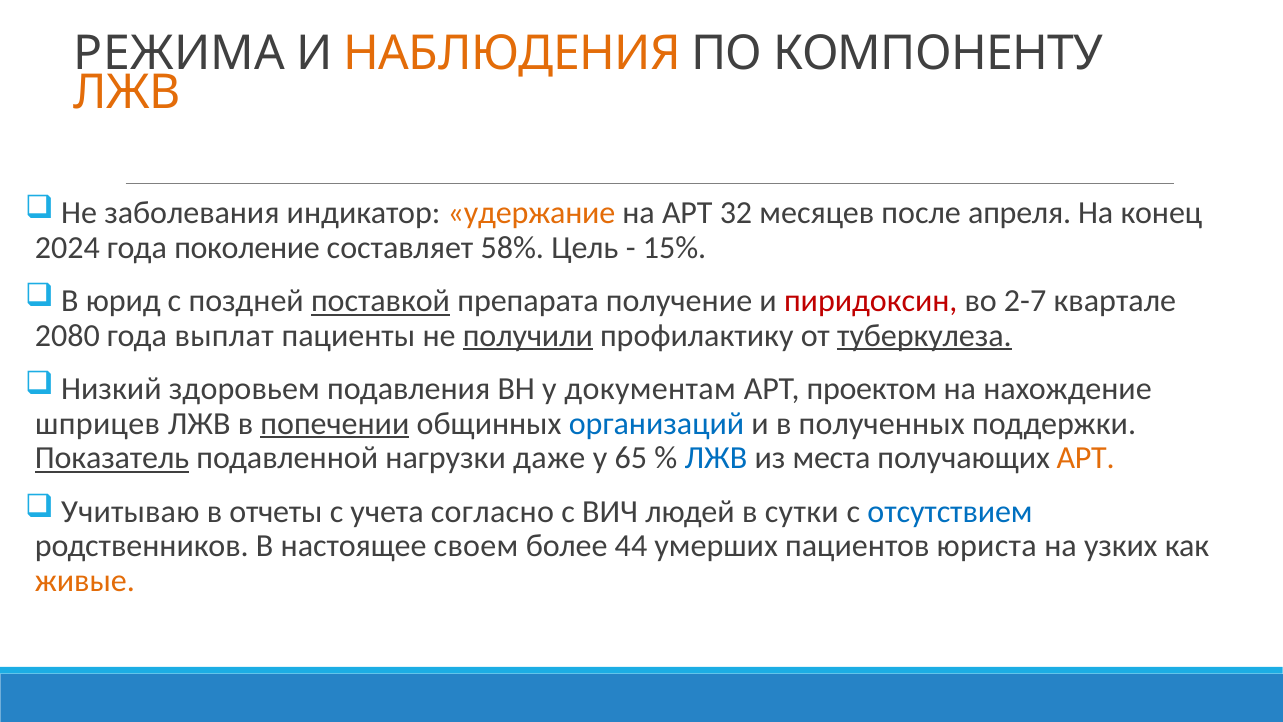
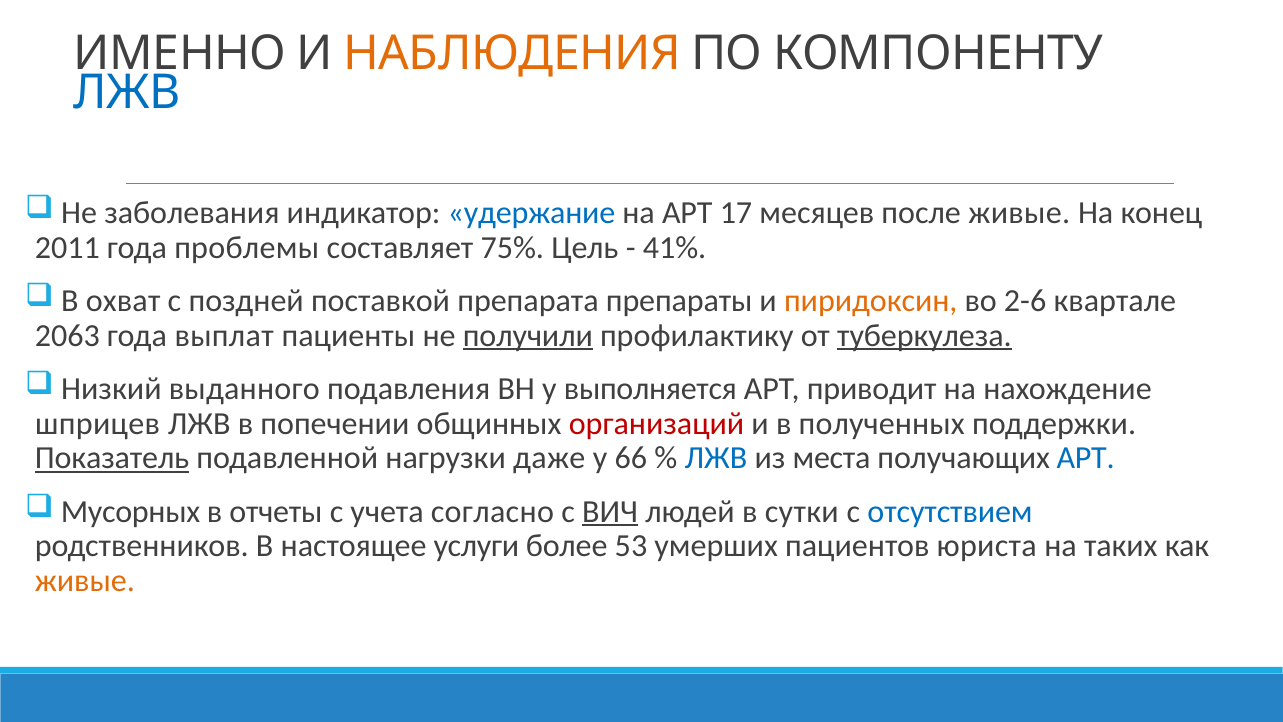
РЕЖИМА: РЕЖИМА -> ИМЕННО
ЛЖВ at (127, 93) colour: orange -> blue
удержание colour: orange -> blue
32: 32 -> 17
после апреля: апреля -> живые
2024: 2024 -> 2011
поколение: поколение -> проблемы
58%: 58% -> 75%
15%: 15% -> 41%
юрид: юрид -> охват
поставкой underline: present -> none
получение: получение -> препараты
пиридоксин colour: red -> orange
2-7: 2-7 -> 2-6
2080: 2080 -> 2063
здоровьем: здоровьем -> выданного
документам: документам -> выполняется
проектом: проектом -> приводит
попечении underline: present -> none
организаций colour: blue -> red
65: 65 -> 66
АРТ at (1086, 458) colour: orange -> blue
Учитываю: Учитываю -> Мусорных
ВИЧ underline: none -> present
своем: своем -> услуги
44: 44 -> 53
узких: узких -> таких
